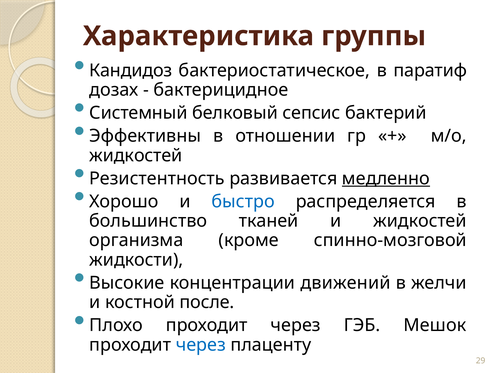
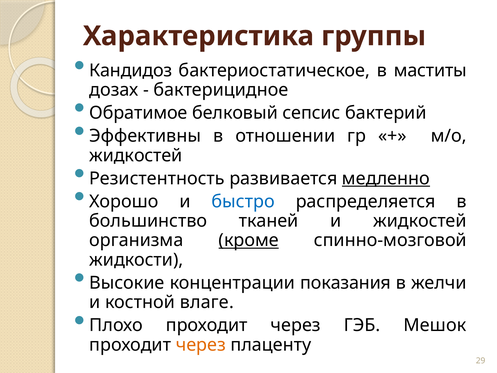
паратиф: паратиф -> маститы
Системный: Системный -> Обратимое
кроме underline: none -> present
движений: движений -> показания
после: после -> влаге
через at (201, 345) colour: blue -> orange
